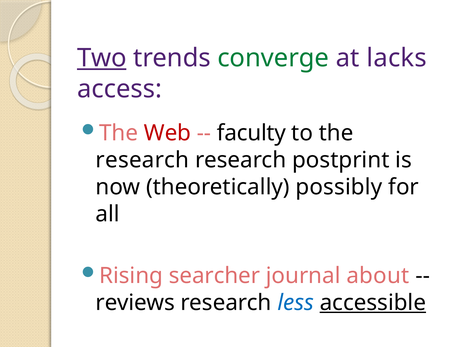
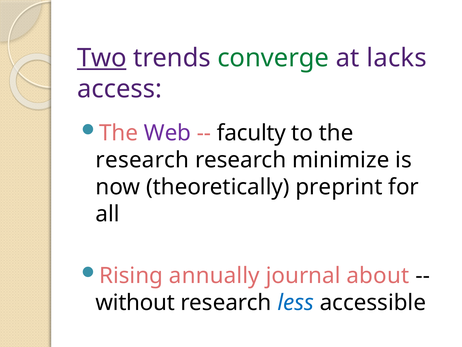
Web colour: red -> purple
postprint: postprint -> minimize
possibly: possibly -> preprint
searcher: searcher -> annually
reviews: reviews -> without
accessible underline: present -> none
